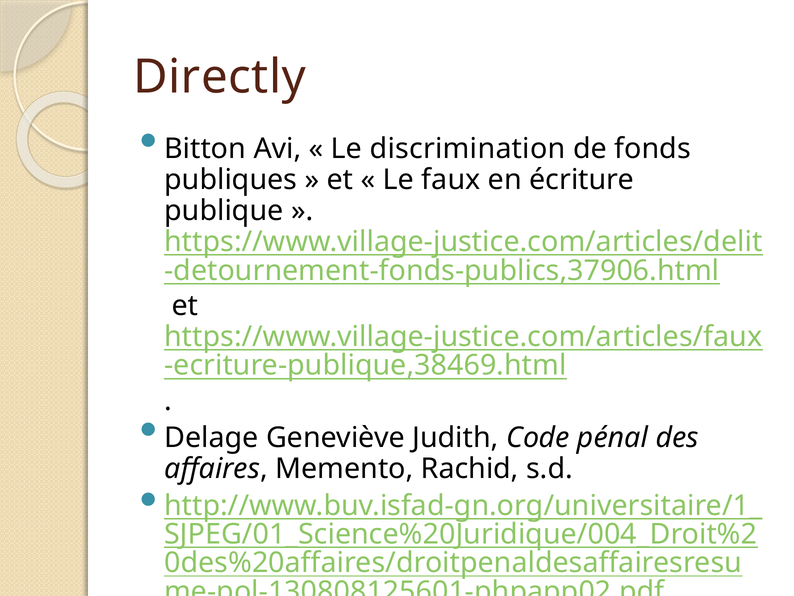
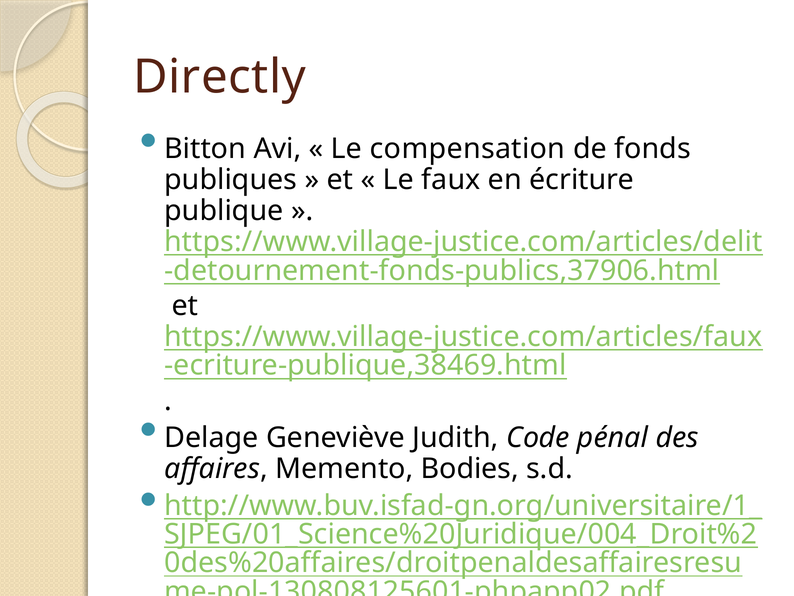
discrimination: discrimination -> compensation
Rachid: Rachid -> Bodies
